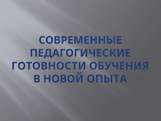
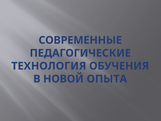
ГОТОВНОСТИ: ГОТОВНОСТИ -> ТЕХНОЛОГИЯ
